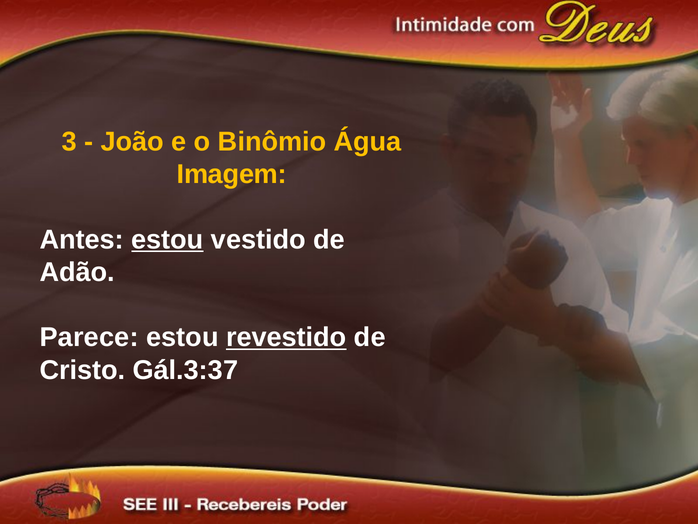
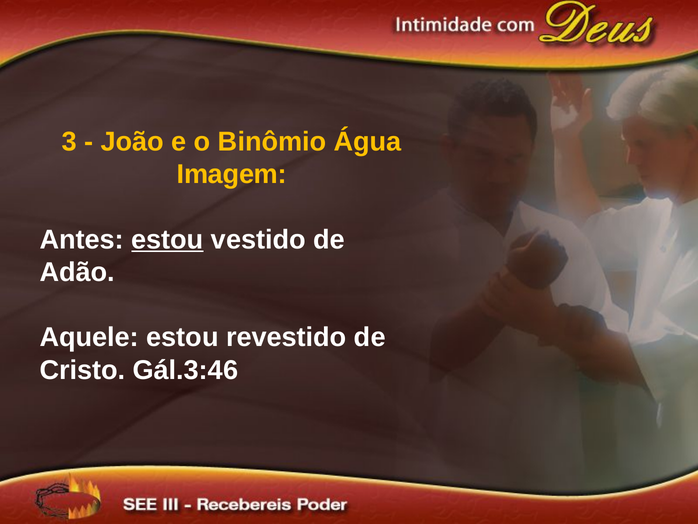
Parece: Parece -> Aquele
revestido underline: present -> none
Gál.3:37: Gál.3:37 -> Gál.3:46
